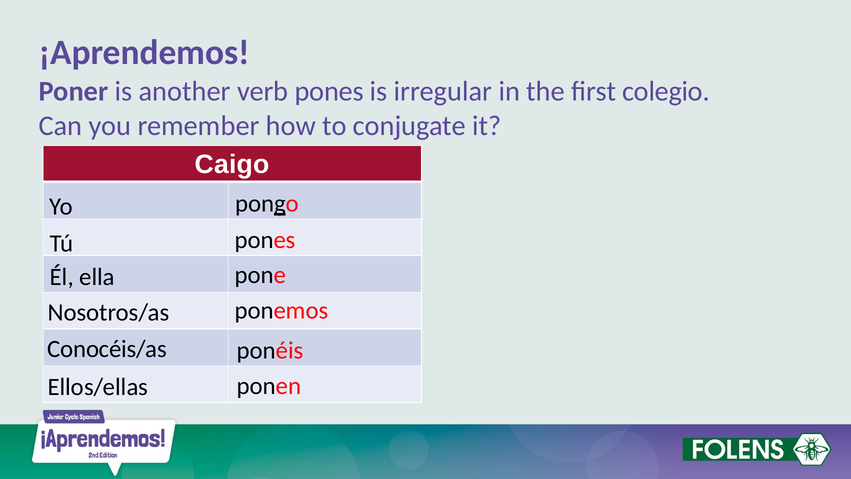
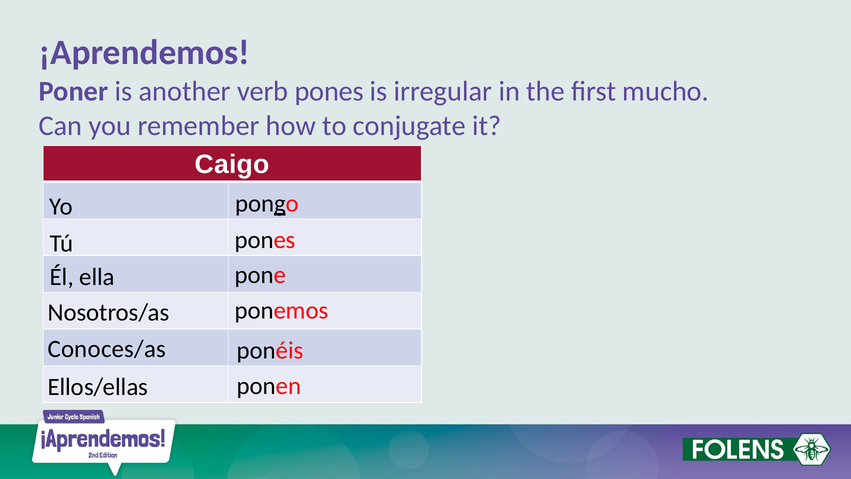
colegio: colegio -> mucho
Conocéis/as: Conocéis/as -> Conoces/as
